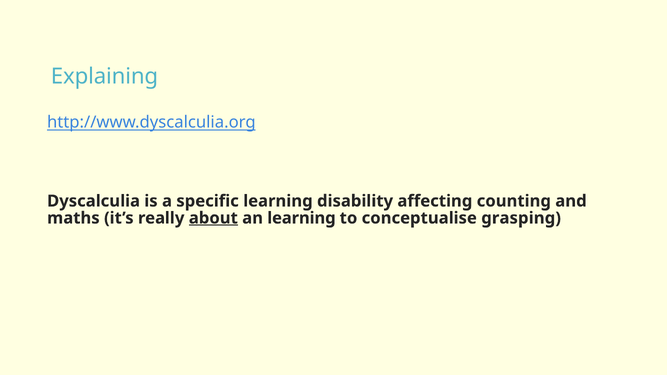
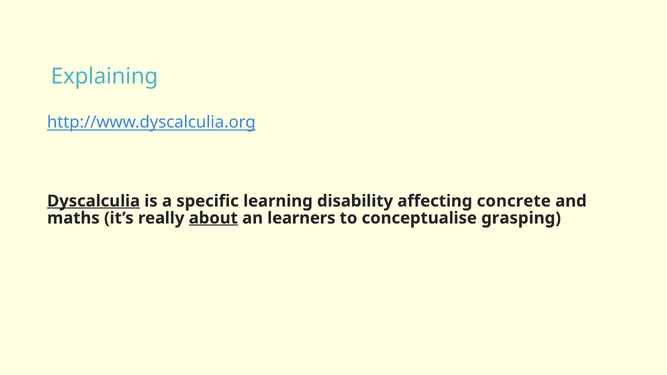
Dyscalculia underline: none -> present
counting: counting -> concrete
an learning: learning -> learners
